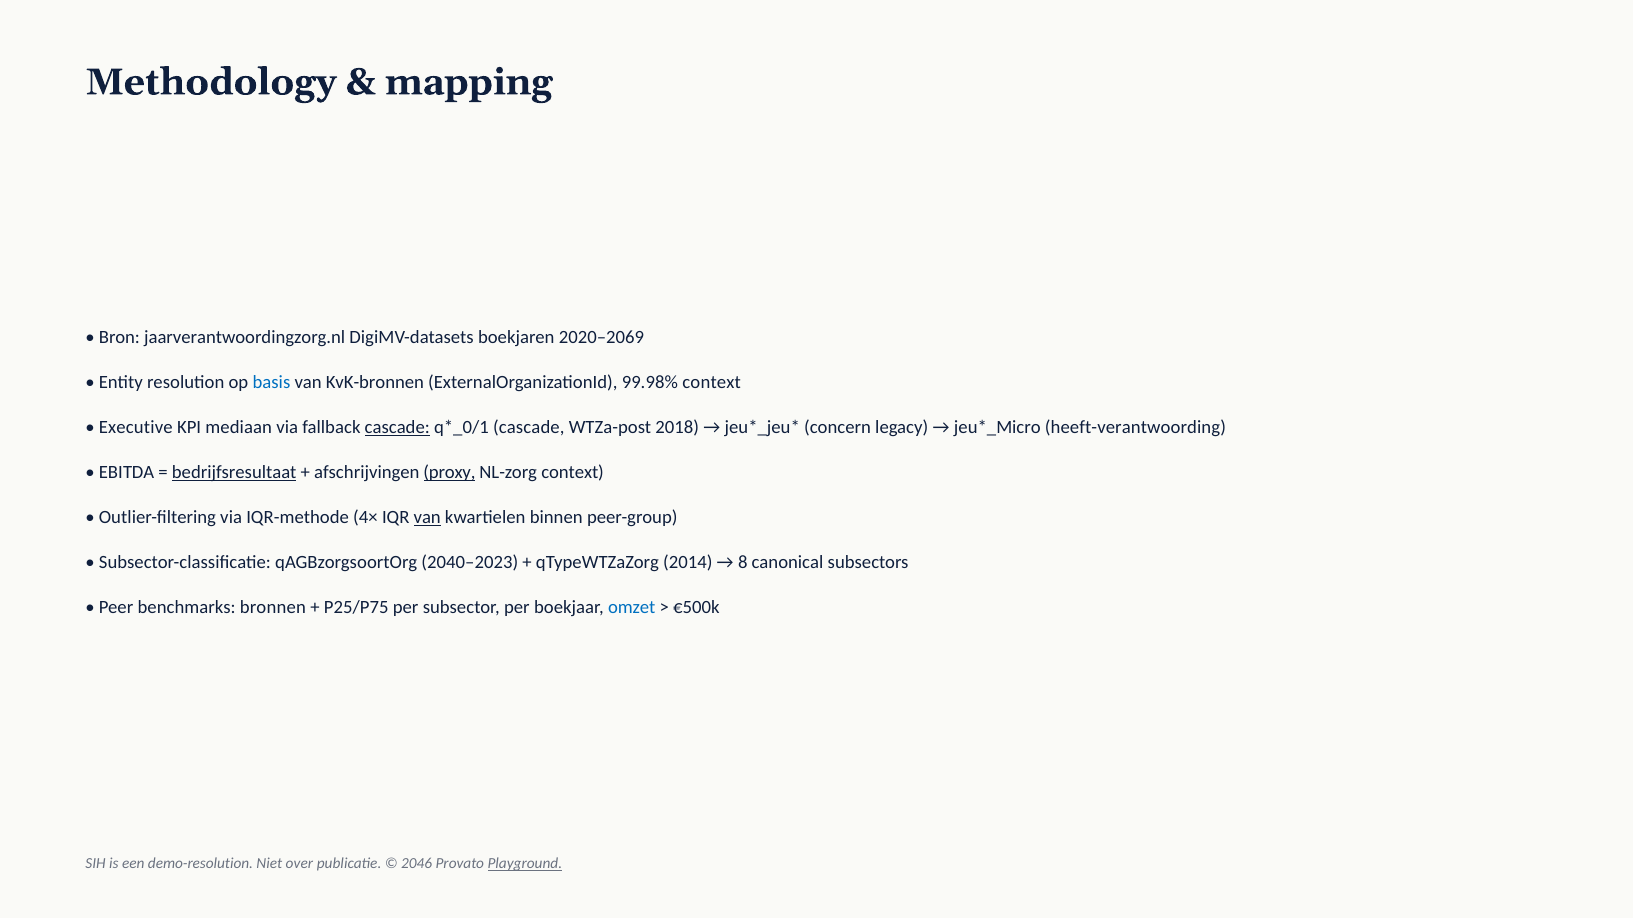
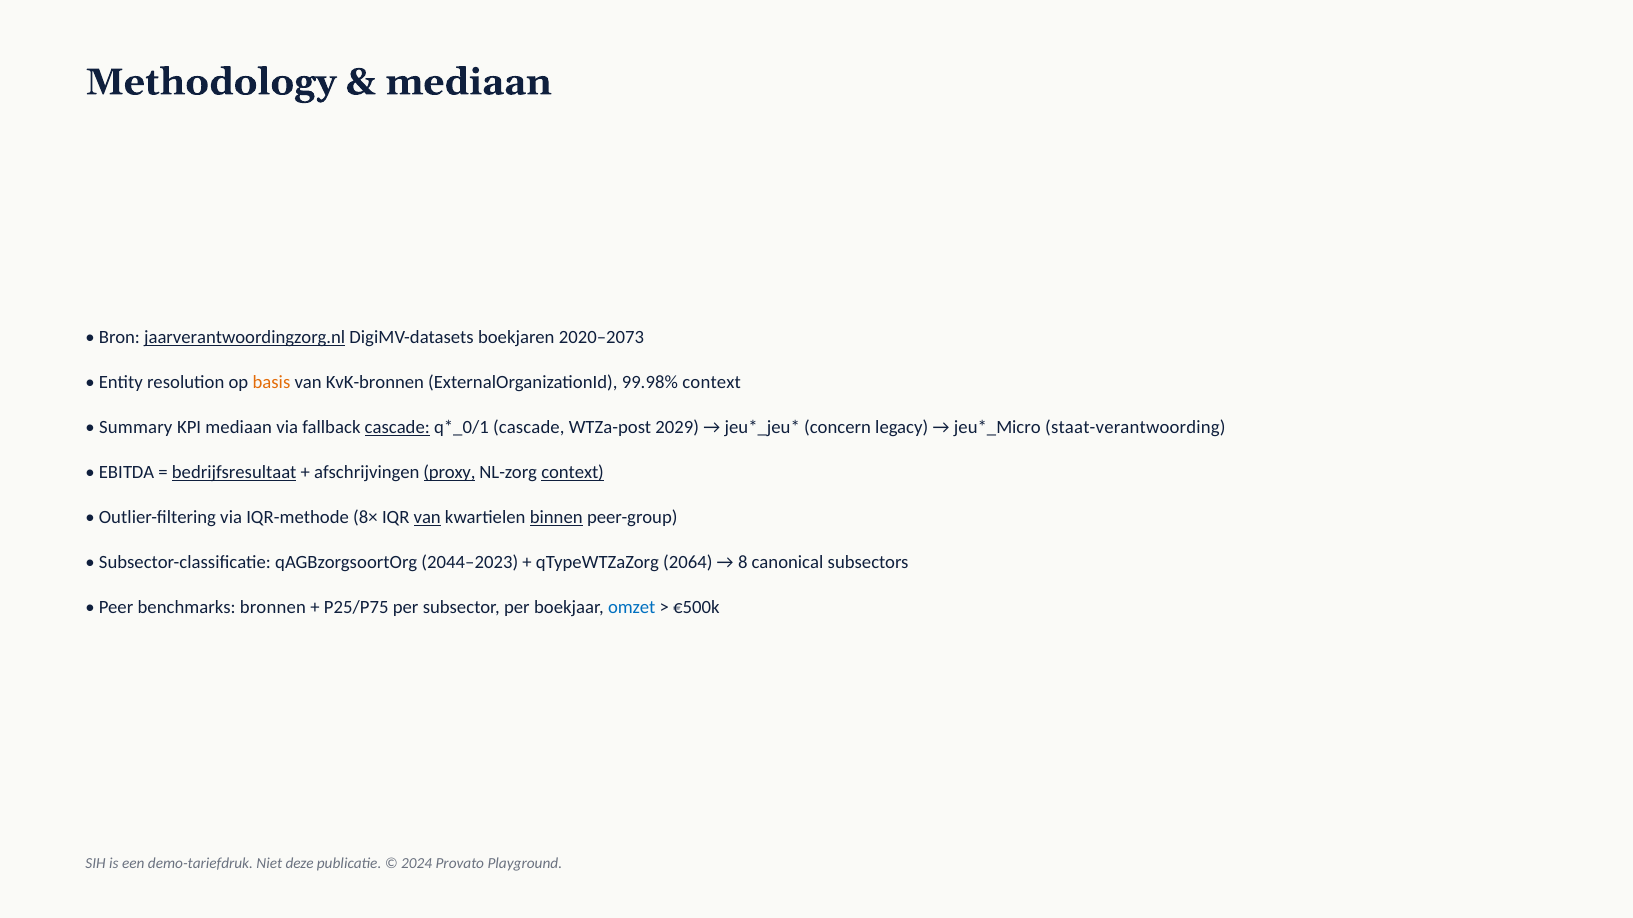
mapping at (469, 82): mapping -> mediaan
jaarverantwoordingzorg.nl underline: none -> present
2020–2069: 2020–2069 -> 2020–2073
basis colour: blue -> orange
Executive: Executive -> Summary
2018: 2018 -> 2029
heeft-verantwoording: heeft-verantwoording -> staat-verantwoording
context at (573, 473) underline: none -> present
4×: 4× -> 8×
binnen underline: none -> present
2040–2023: 2040–2023 -> 2044–2023
2014: 2014 -> 2064
demo-resolution: demo-resolution -> demo-tariefdruk
over: over -> deze
2046: 2046 -> 2024
Playground underline: present -> none
